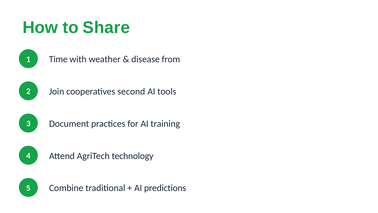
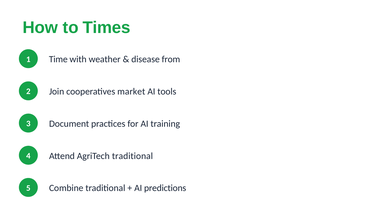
Share: Share -> Times
second: second -> market
AgriTech technology: technology -> traditional
